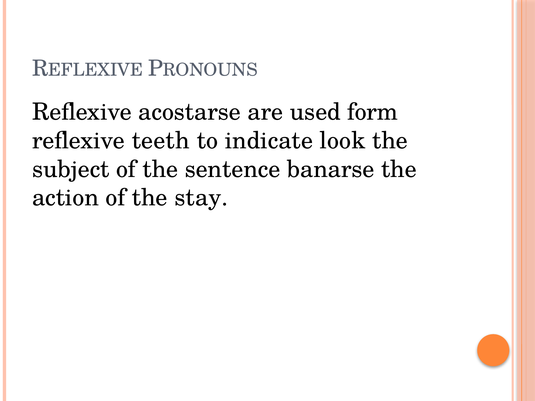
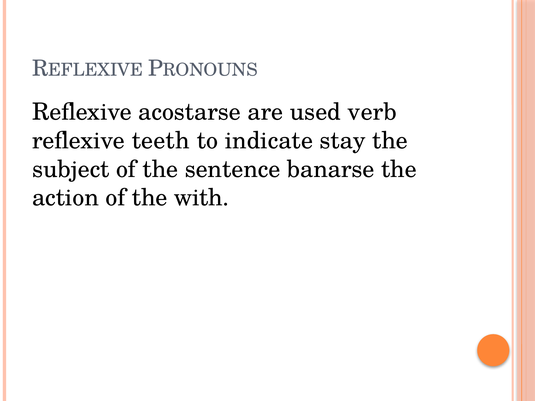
form: form -> verb
look: look -> stay
stay: stay -> with
